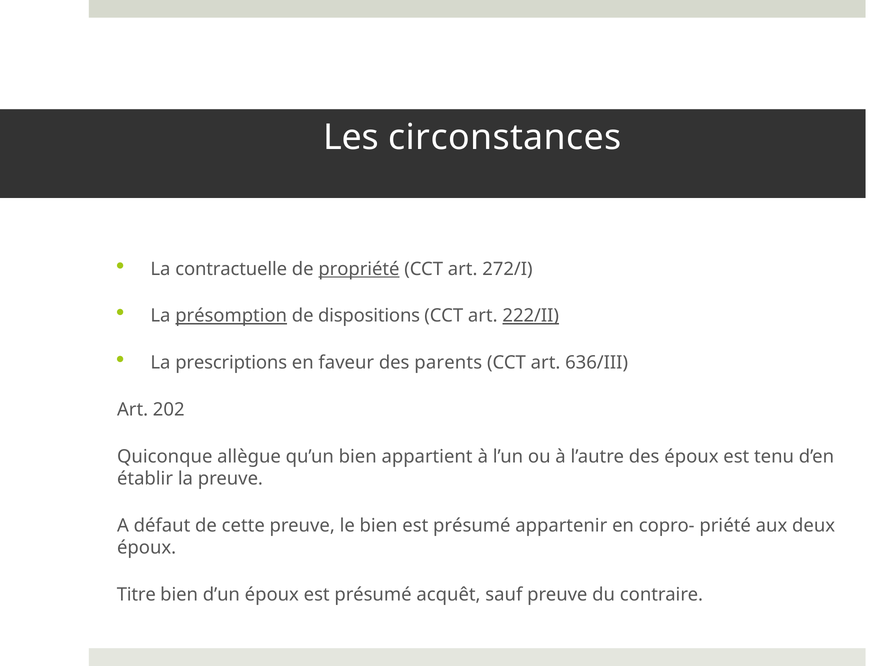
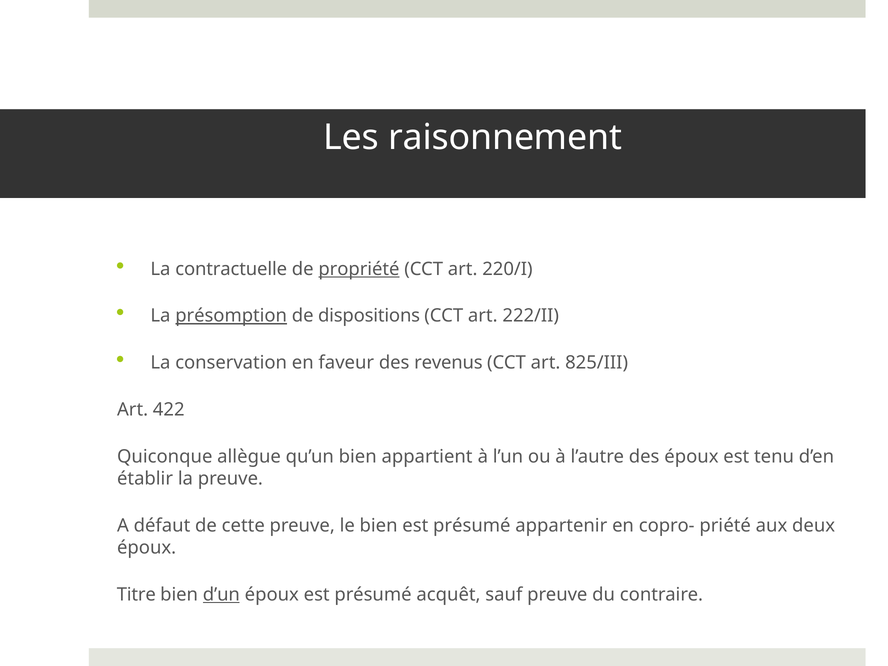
circonstances: circonstances -> raisonnement
272/I: 272/I -> 220/I
222/II underline: present -> none
prescriptions: prescriptions -> conservation
parents: parents -> revenus
636/III: 636/III -> 825/III
202: 202 -> 422
d’un underline: none -> present
